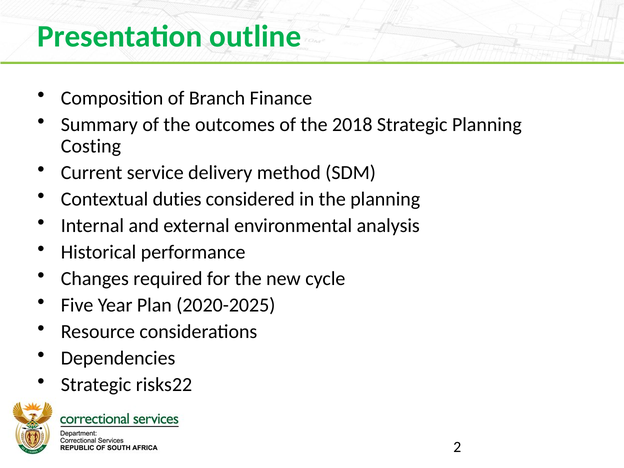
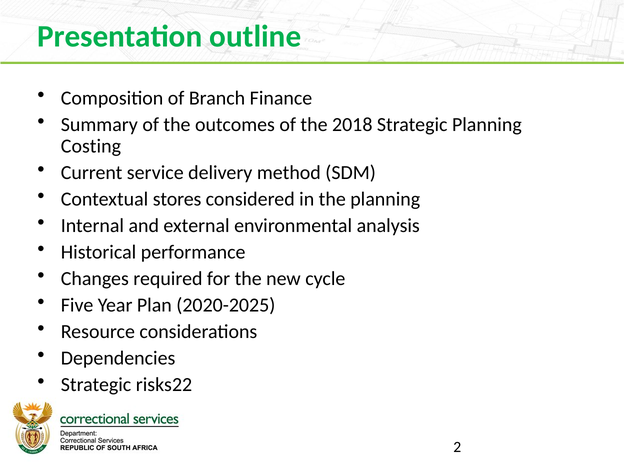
duties: duties -> stores
